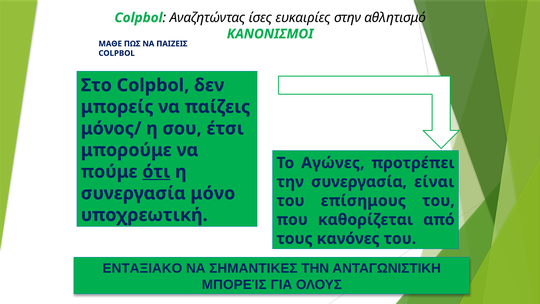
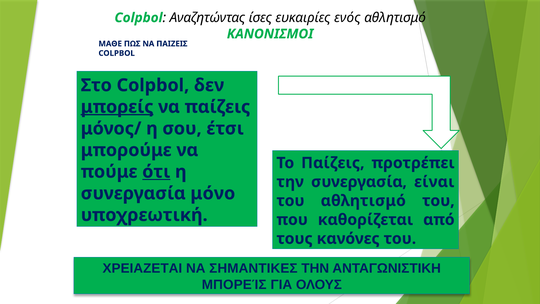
στην: στην -> ενός
μπορείς at (117, 107) underline: none -> present
Το Αγώνες: Αγώνες -> Παίζεις
του επίσημους: επίσημους -> αθλητισμό
ΕΝΤΑΞΙΑΚΟ: ΕΝΤΑΞΙΑΚΟ -> ΧΡΕΙΑΖΕΤΑΙ
